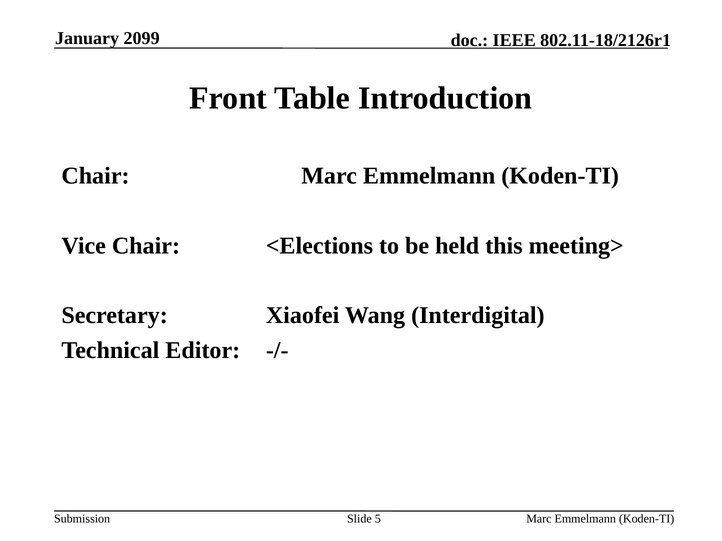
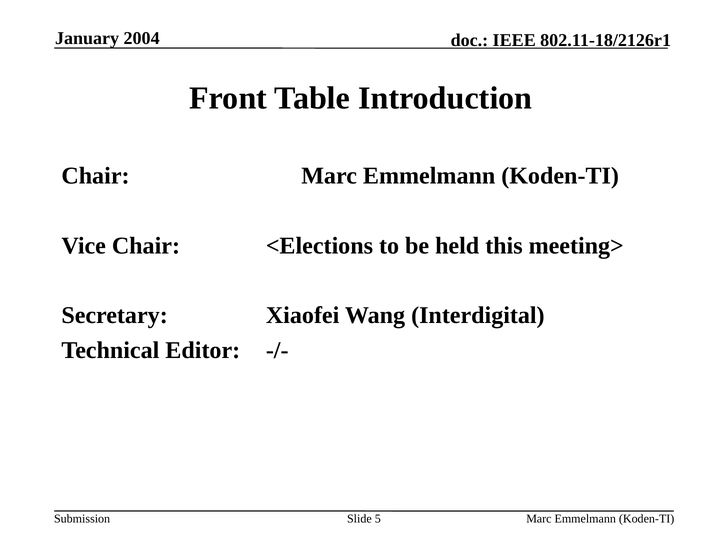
2099: 2099 -> 2004
